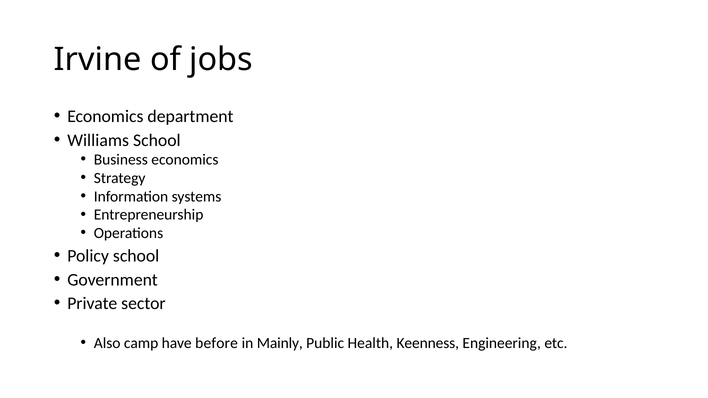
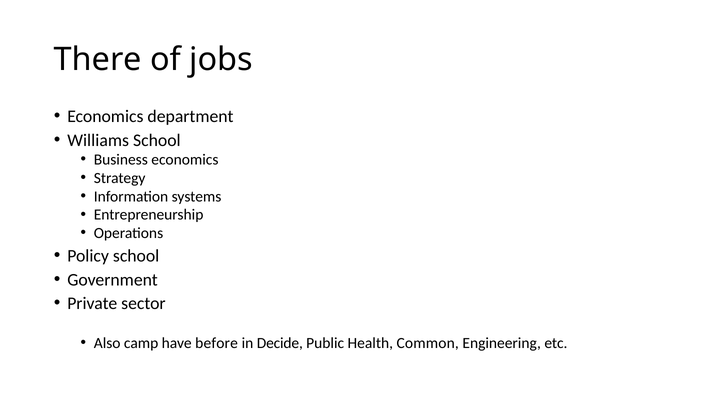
Irvine: Irvine -> There
Mainly: Mainly -> Decide
Keenness: Keenness -> Common
